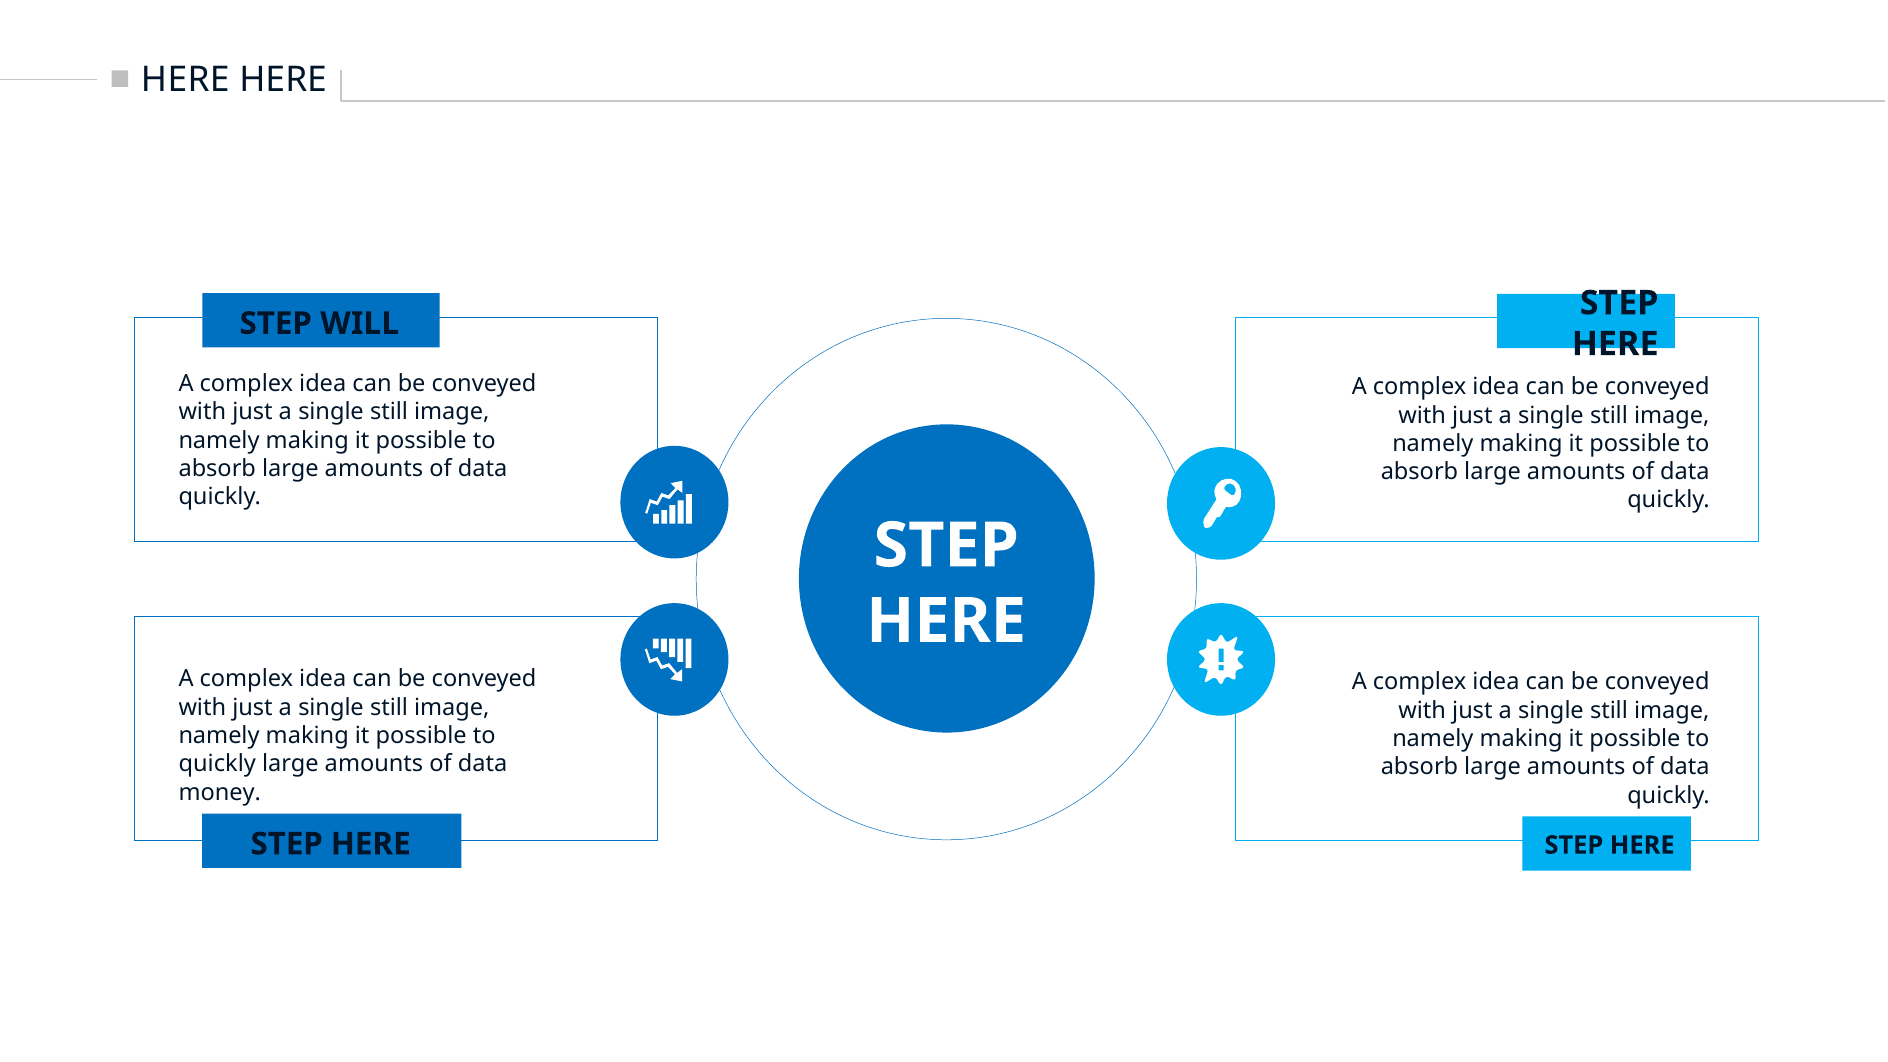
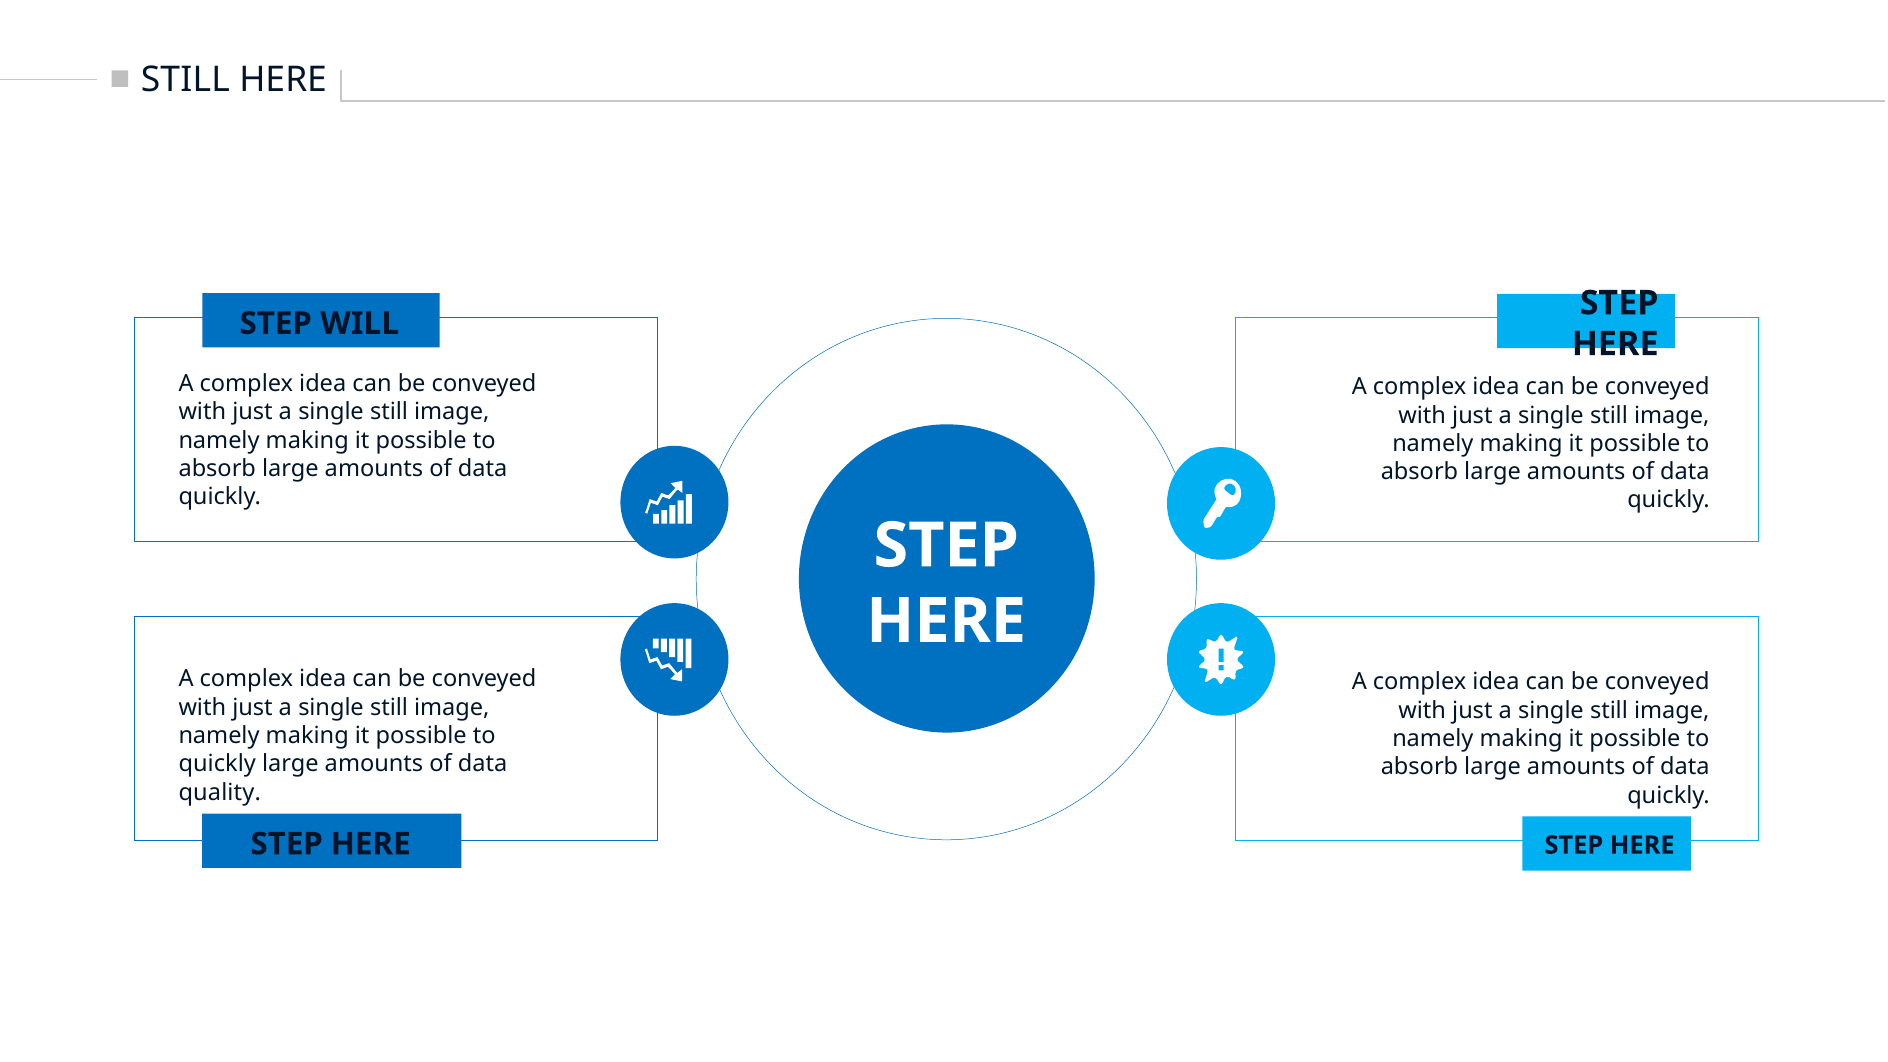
HERE at (185, 80): HERE -> STILL
money: money -> quality
